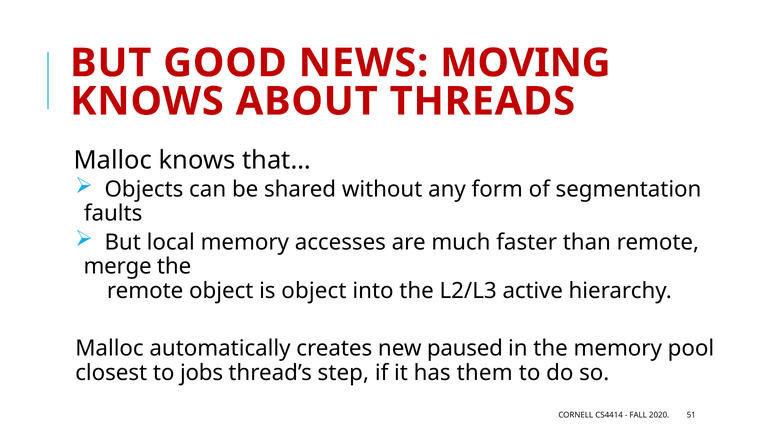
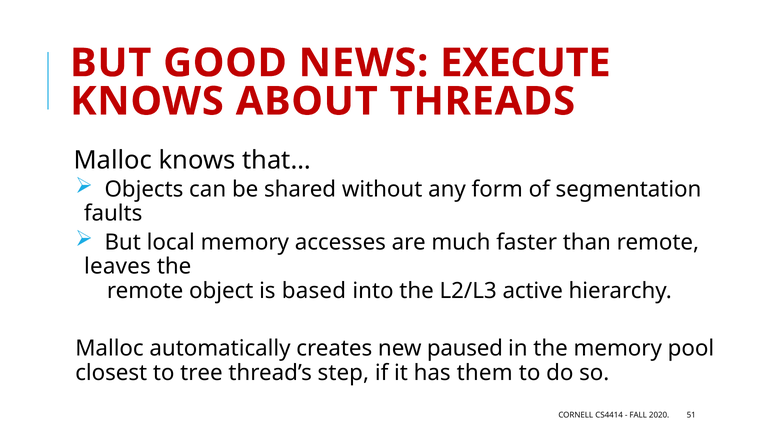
MOVING: MOVING -> EXECUTE
merge: merge -> leaves
is object: object -> based
jobs: jobs -> tree
